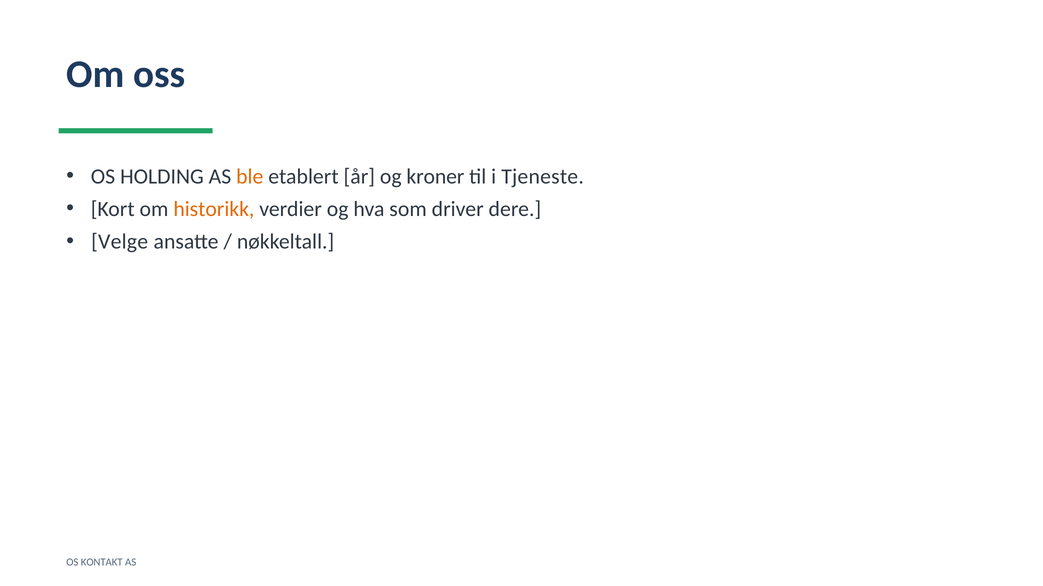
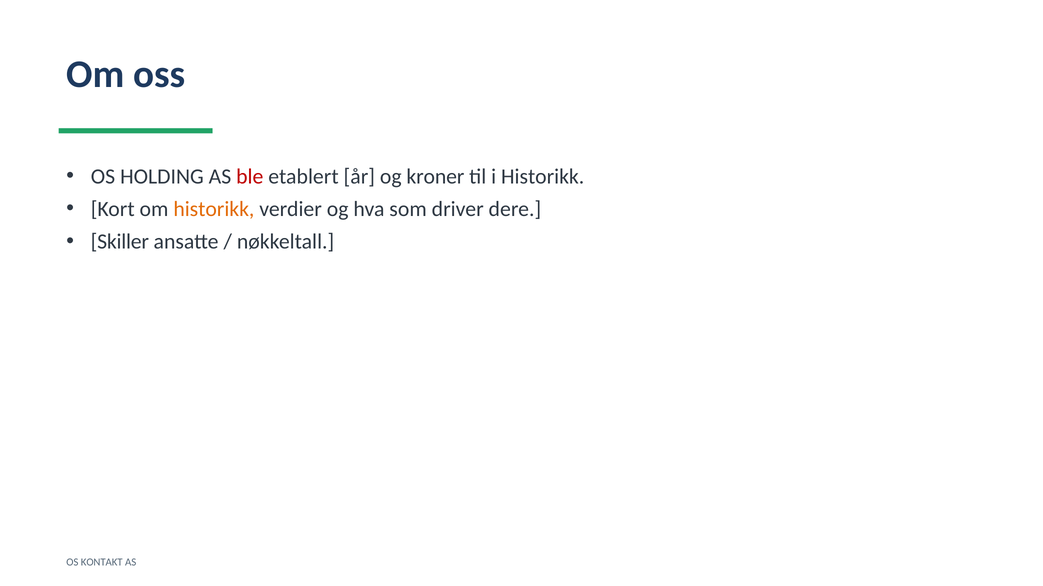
ble colour: orange -> red
i Tjeneste: Tjeneste -> Historikk
Velge: Velge -> Skiller
